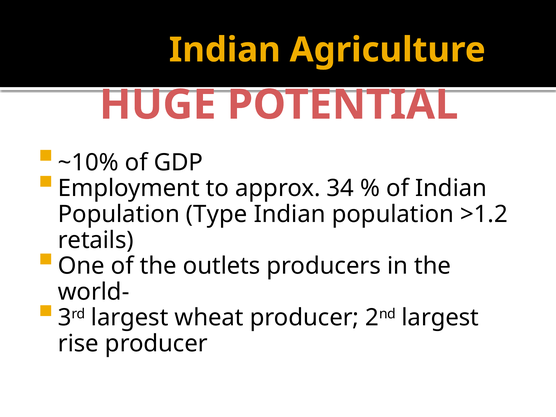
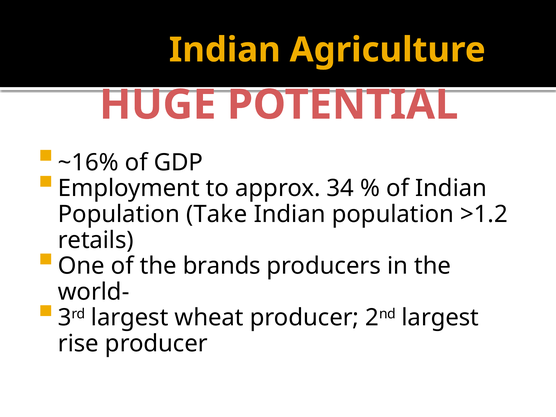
~10%: ~10% -> ~16%
Type: Type -> Take
outlets: outlets -> brands
